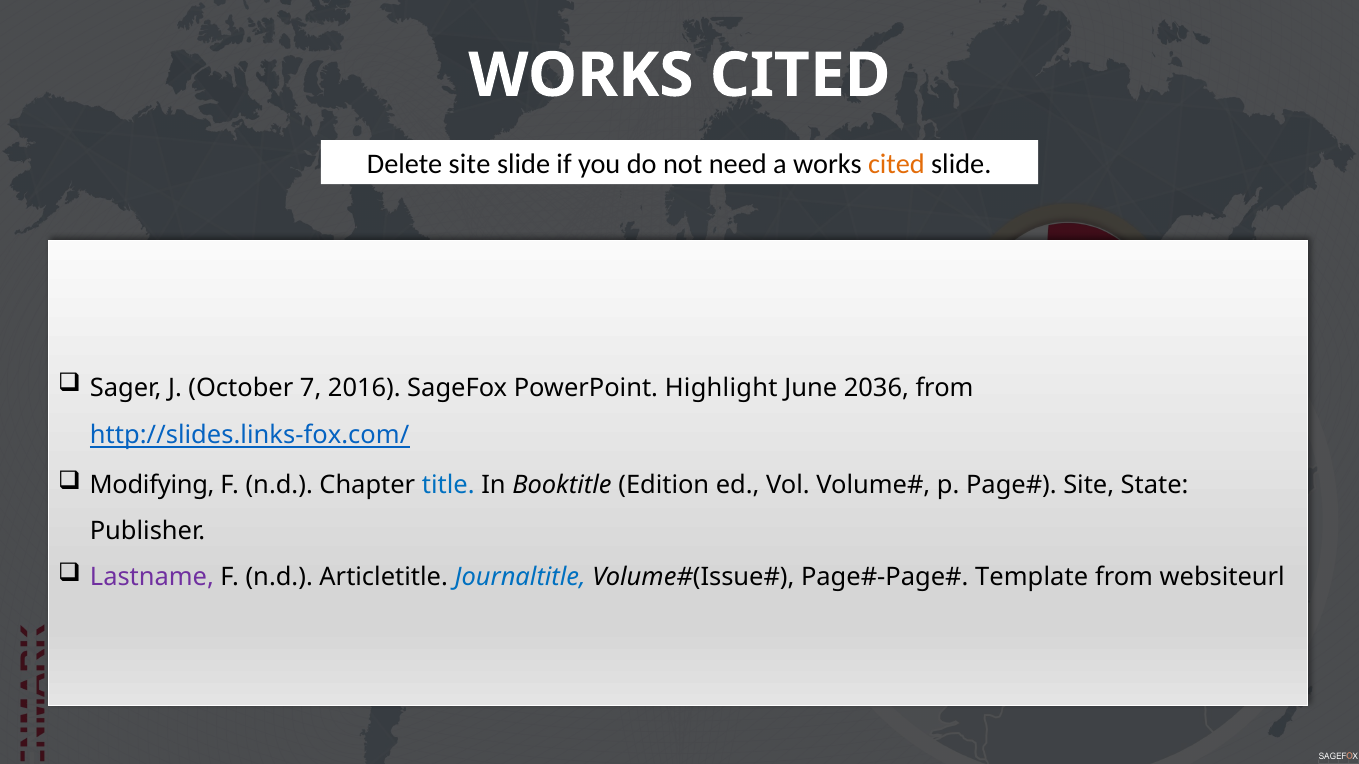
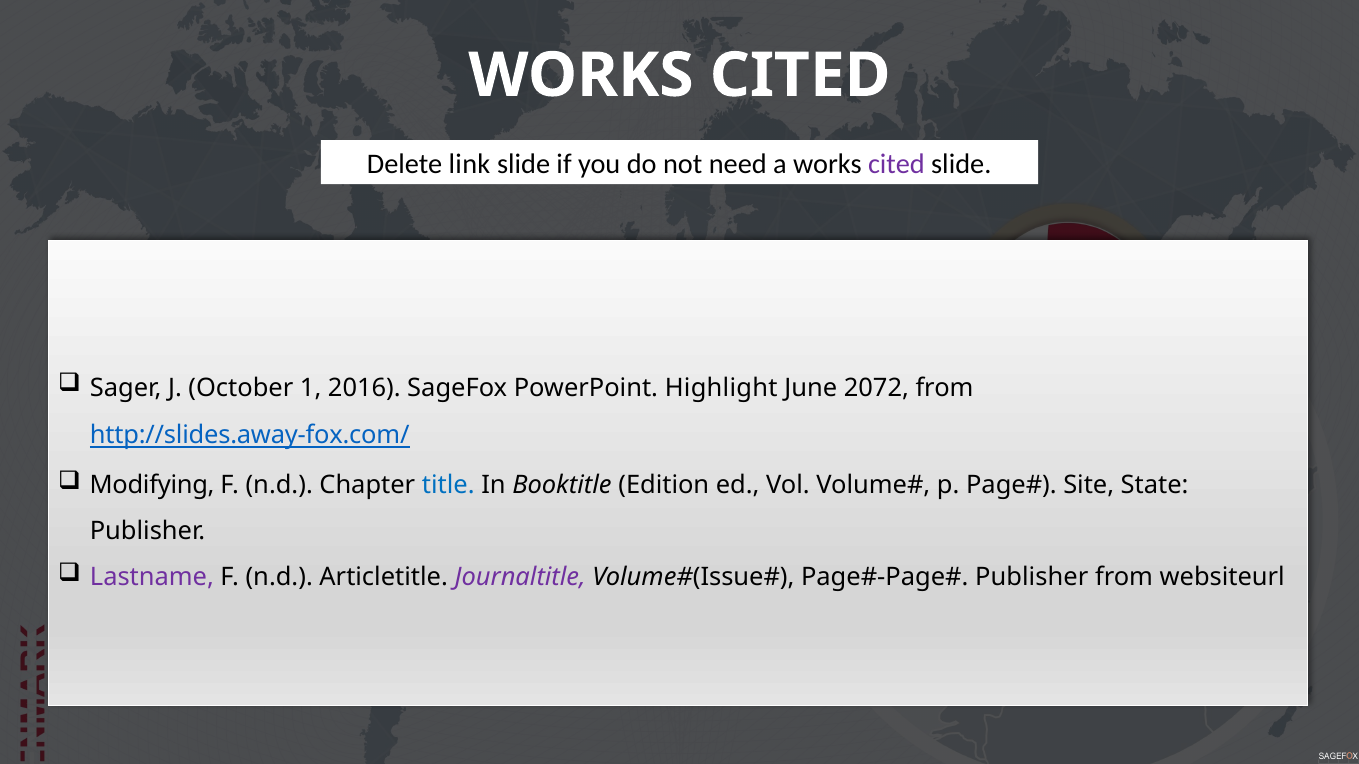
Delete site: site -> link
cited at (896, 164) colour: orange -> purple
7: 7 -> 1
2036: 2036 -> 2072
http://slides.links-fox.com/: http://slides.links-fox.com/ -> http://slides.away-fox.com/
Journaltitle colour: blue -> purple
Template at (1032, 577): Template -> Publisher
